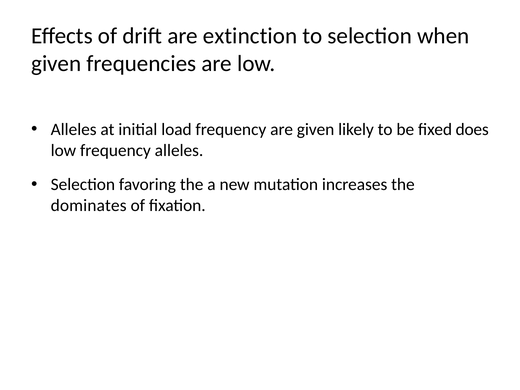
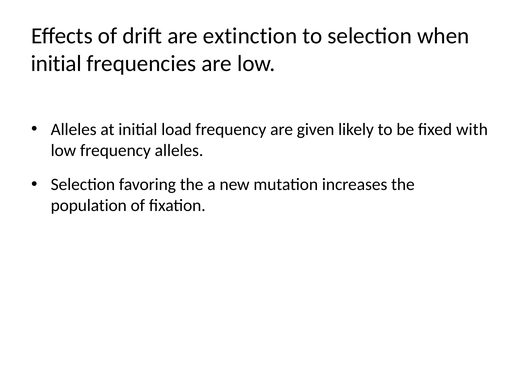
given at (56, 64): given -> initial
does: does -> with
dominates: dominates -> population
